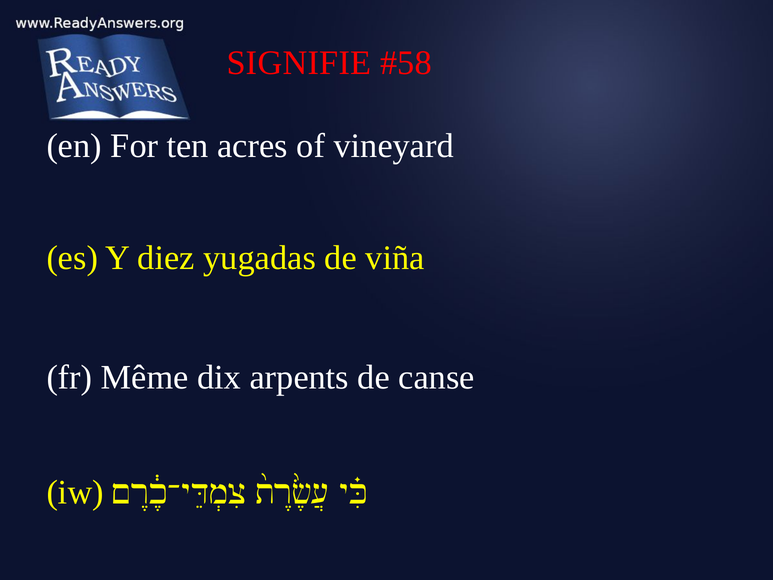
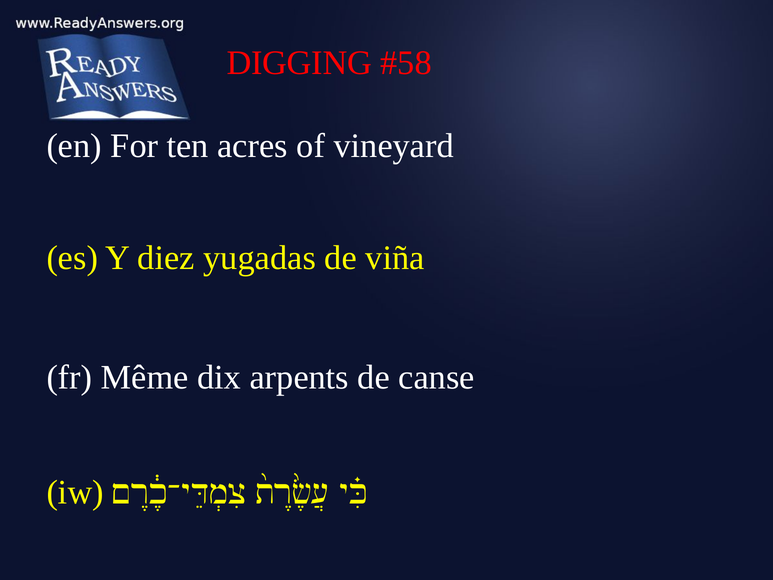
SIGNIFIE: SIGNIFIE -> DIGGING
